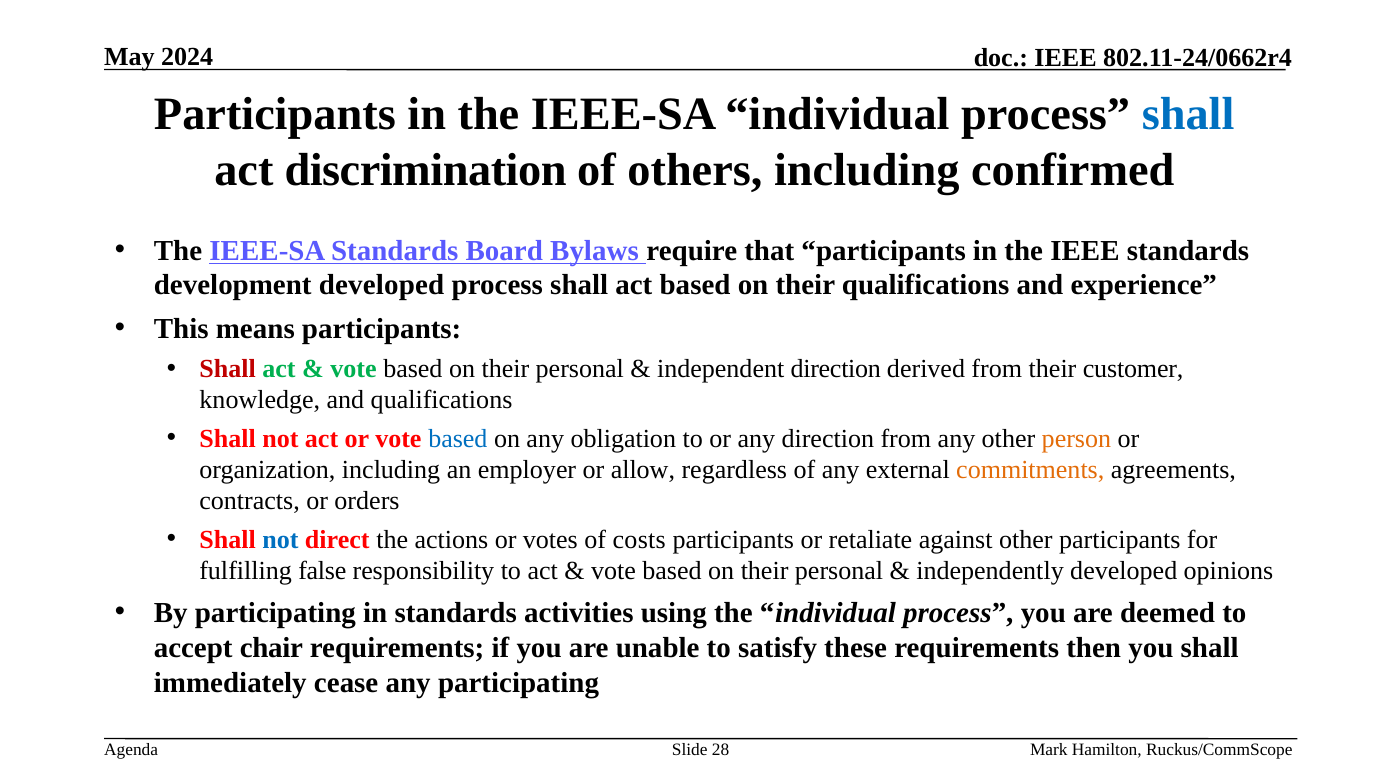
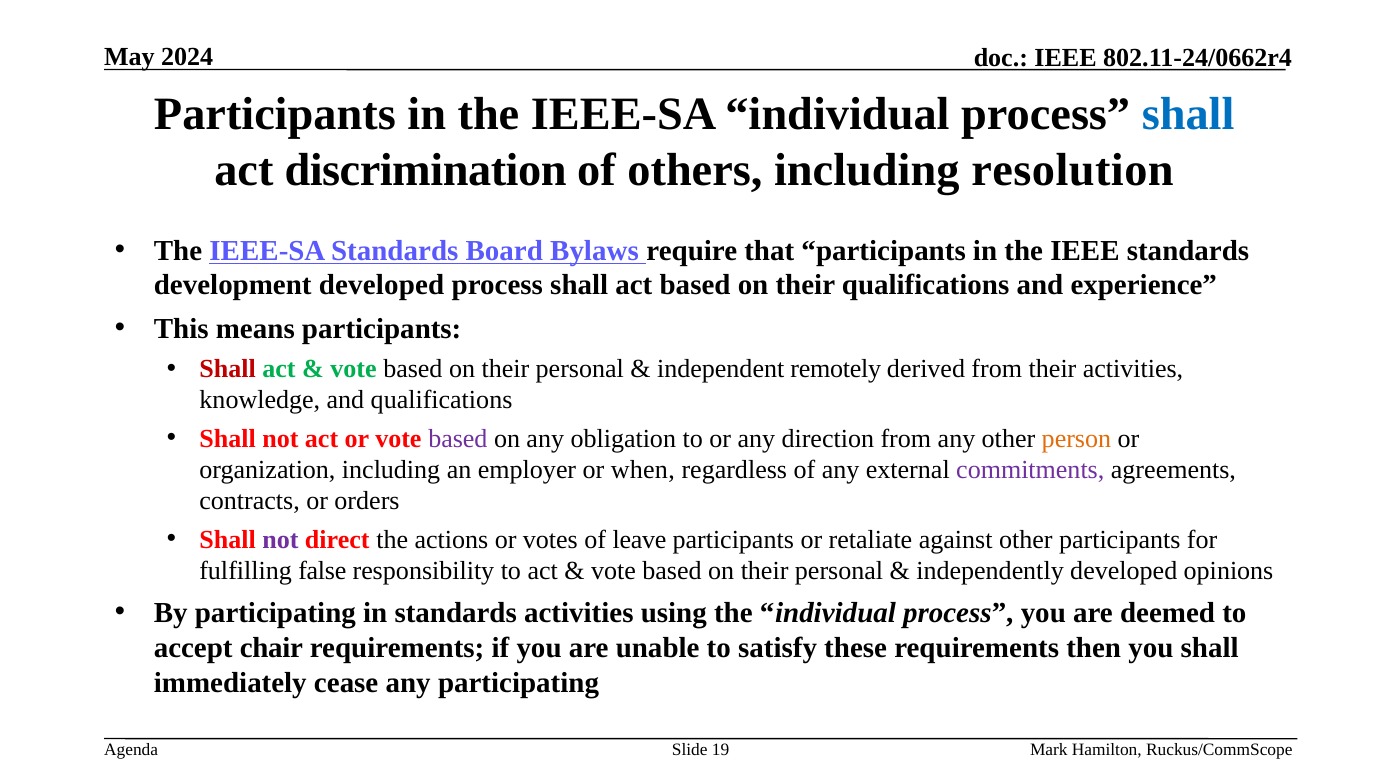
confirmed: confirmed -> resolution
independent direction: direction -> remotely
their customer: customer -> activities
based at (458, 439) colour: blue -> purple
allow: allow -> when
commitments colour: orange -> purple
not at (280, 540) colour: blue -> purple
costs: costs -> leave
28: 28 -> 19
